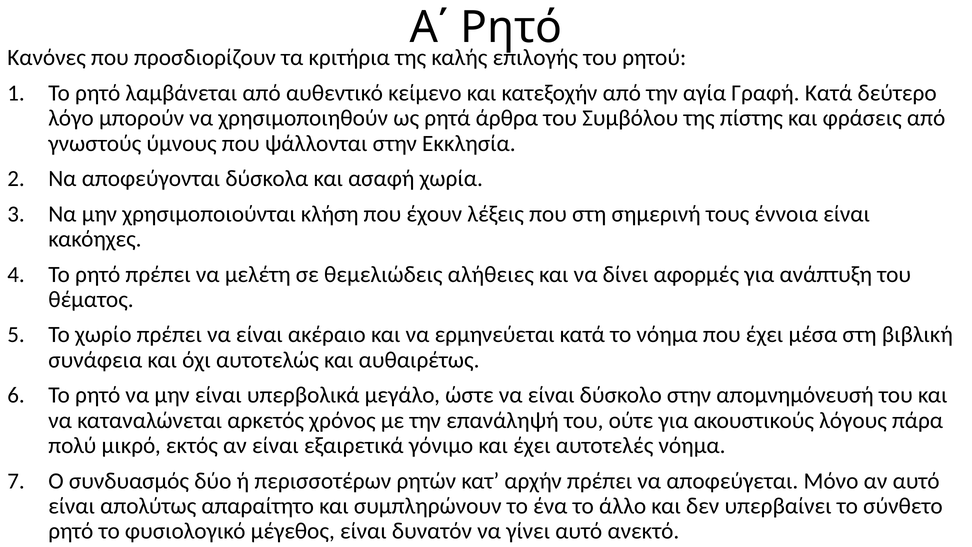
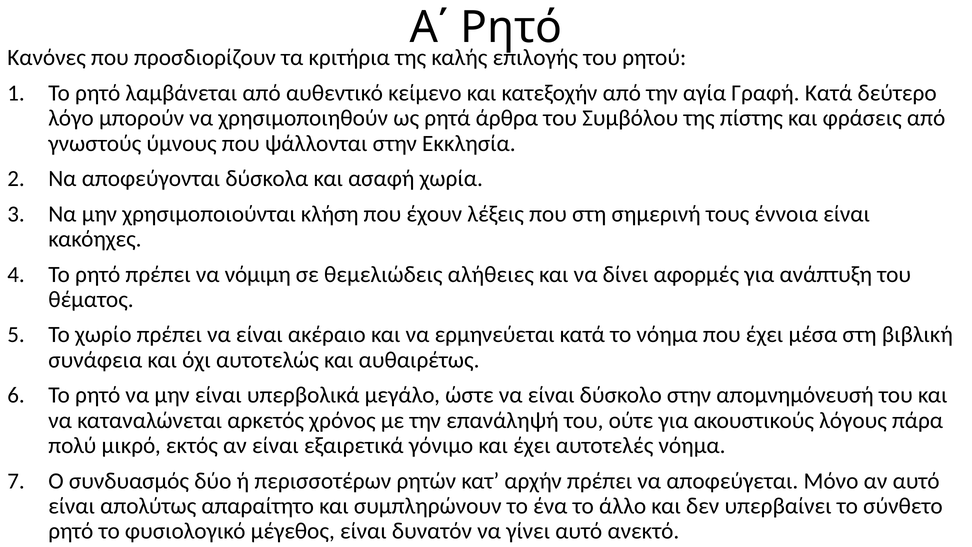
μελέτη: μελέτη -> νόμιμη
